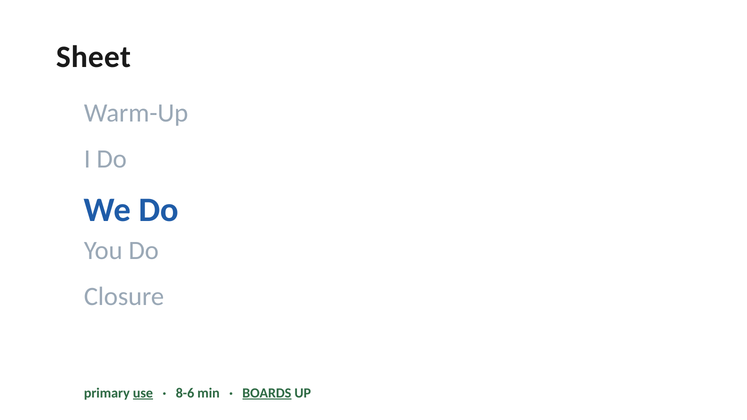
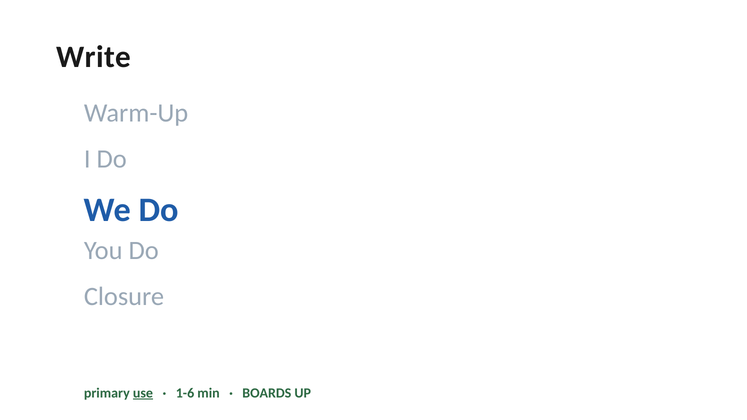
Sheet: Sheet -> Write
8-6: 8-6 -> 1-6
BOARDS underline: present -> none
